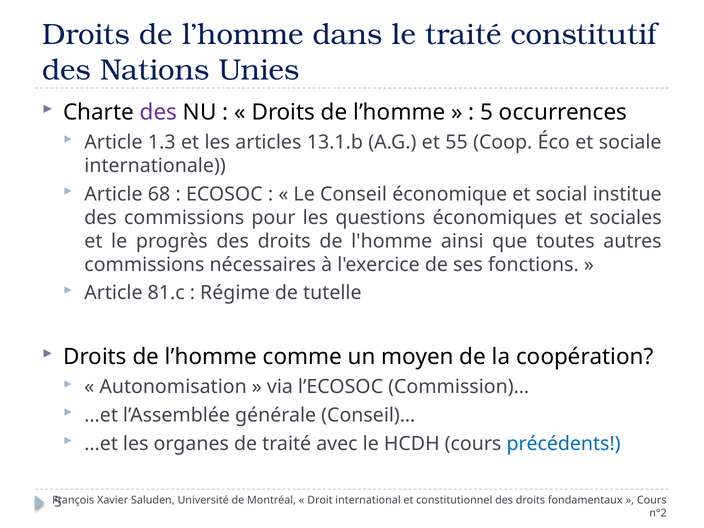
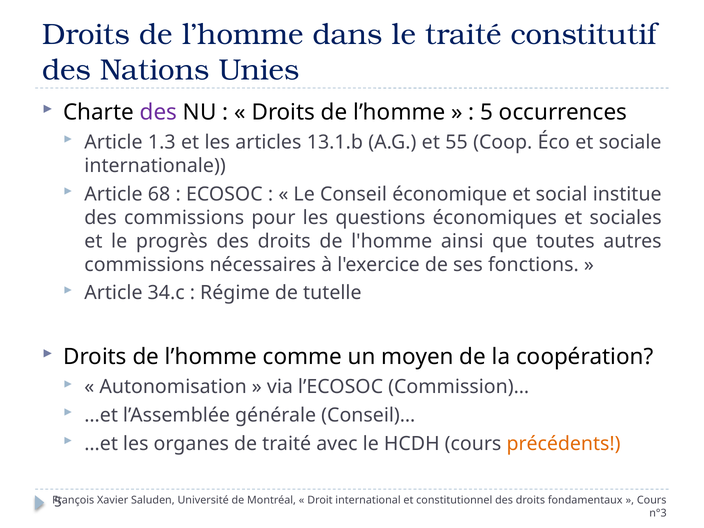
81.c: 81.c -> 34.c
précédents colour: blue -> orange
n°2: n°2 -> n°3
